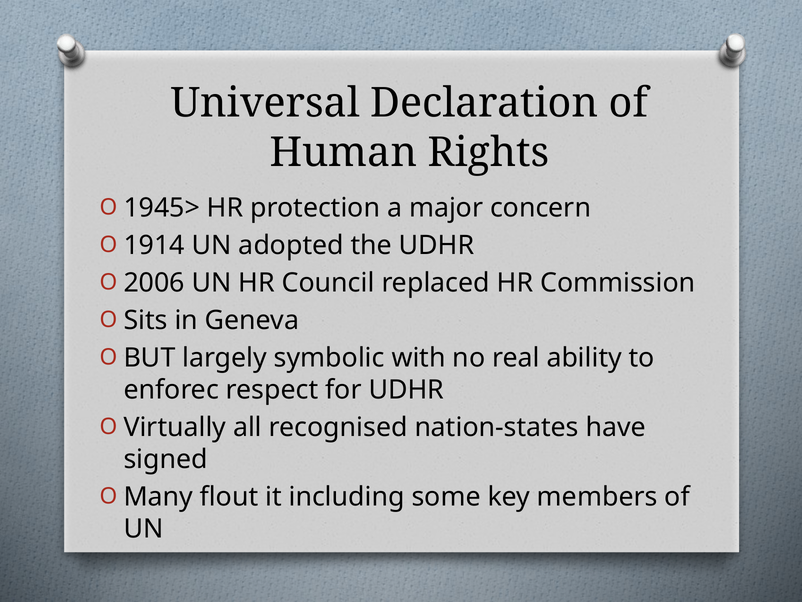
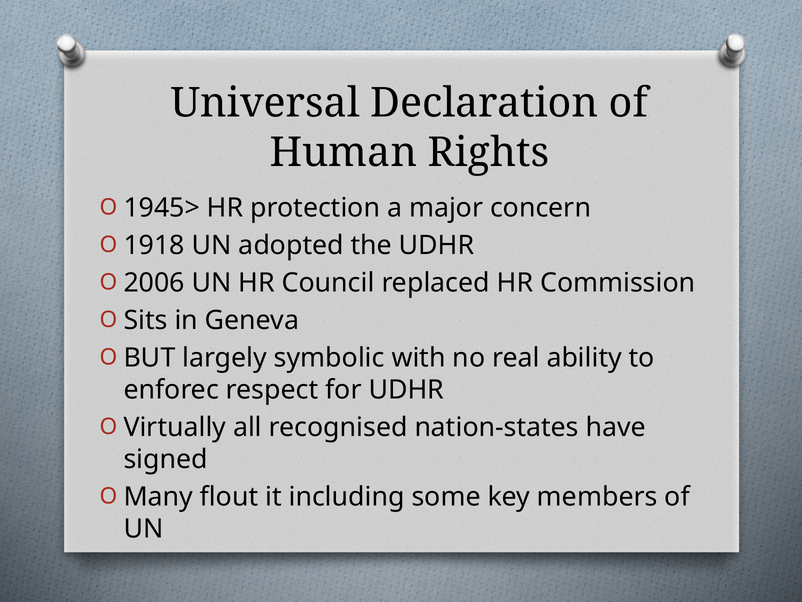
1914: 1914 -> 1918
